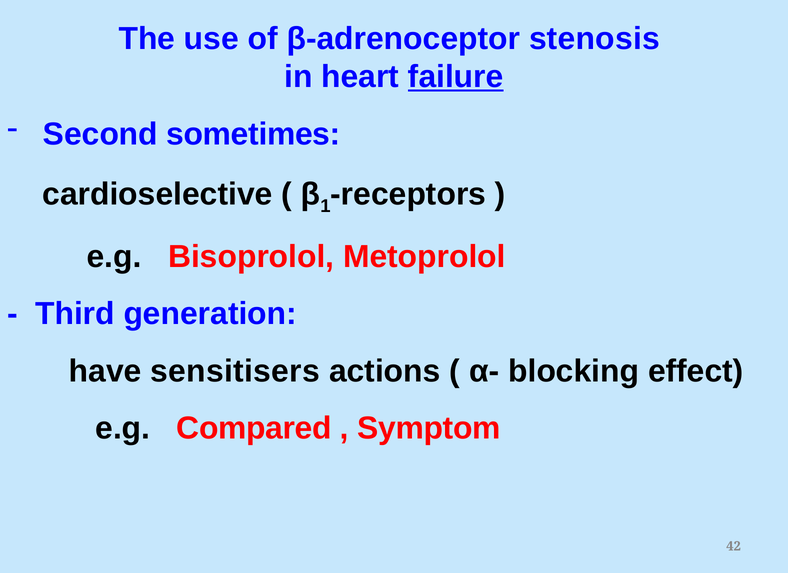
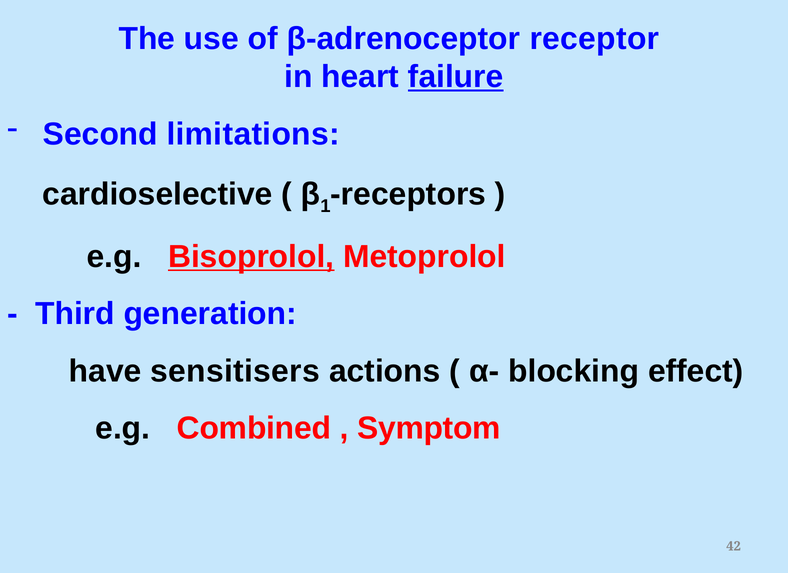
stenosis: stenosis -> receptor
sometimes: sometimes -> limitations
Bisoprolol underline: none -> present
Compared: Compared -> Combined
